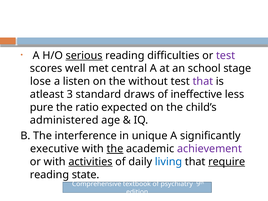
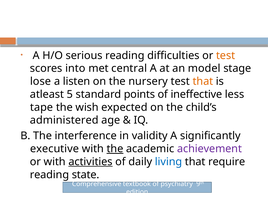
serious underline: present -> none
test at (226, 55) colour: purple -> orange
well: well -> into
school: school -> model
without: without -> nursery
that at (203, 81) colour: purple -> orange
3: 3 -> 5
draws: draws -> points
pure: pure -> tape
ratio: ratio -> wish
unique: unique -> validity
require underline: present -> none
